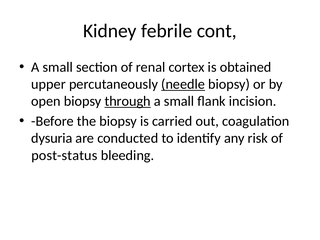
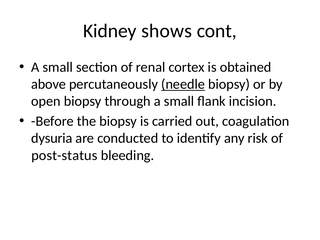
febrile: febrile -> shows
upper: upper -> above
through underline: present -> none
